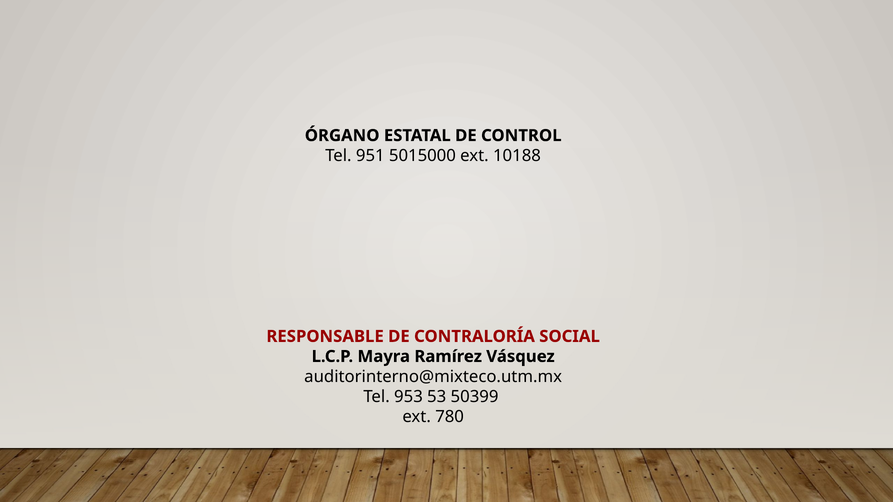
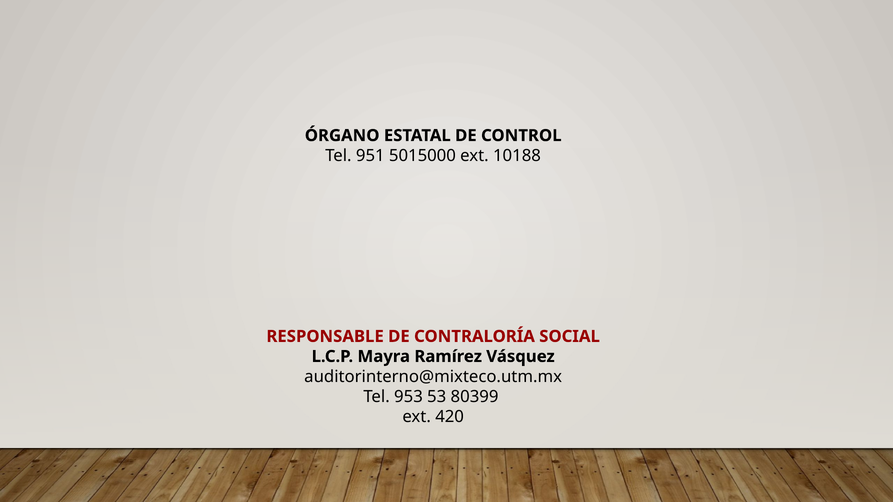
50399: 50399 -> 80399
780: 780 -> 420
